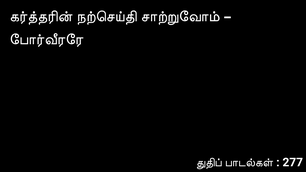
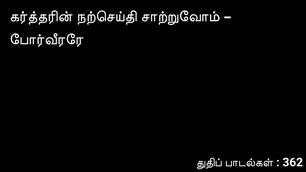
277: 277 -> 362
